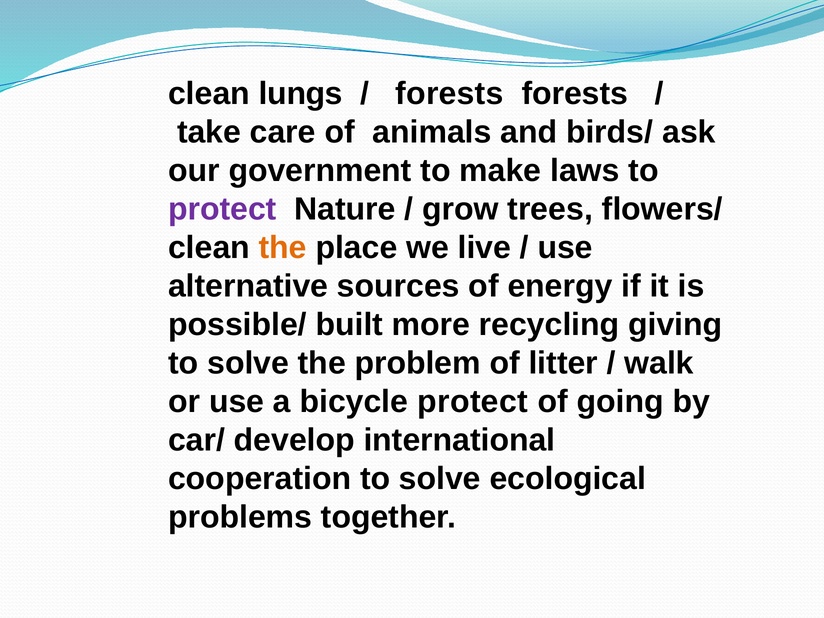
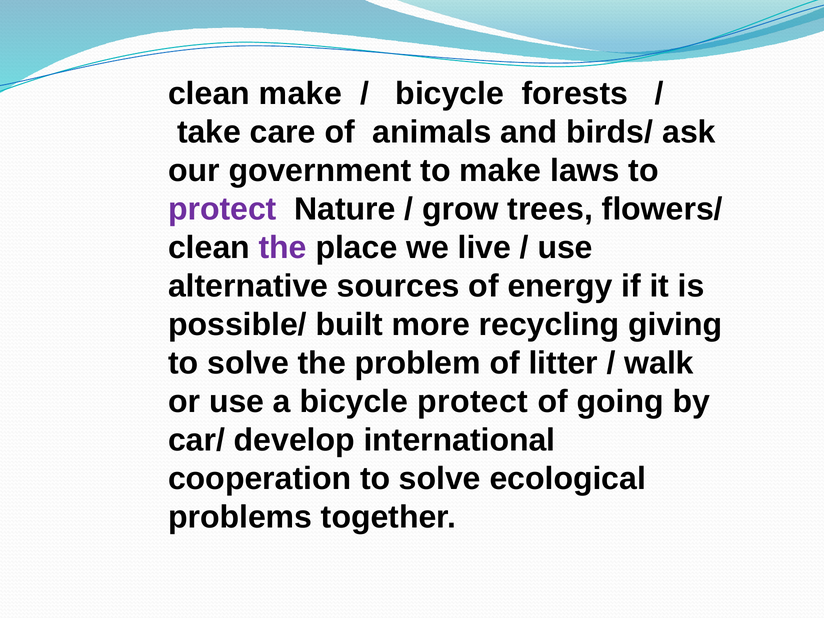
clean lungs: lungs -> make
forests at (450, 94): forests -> bicycle
the at (283, 248) colour: orange -> purple
